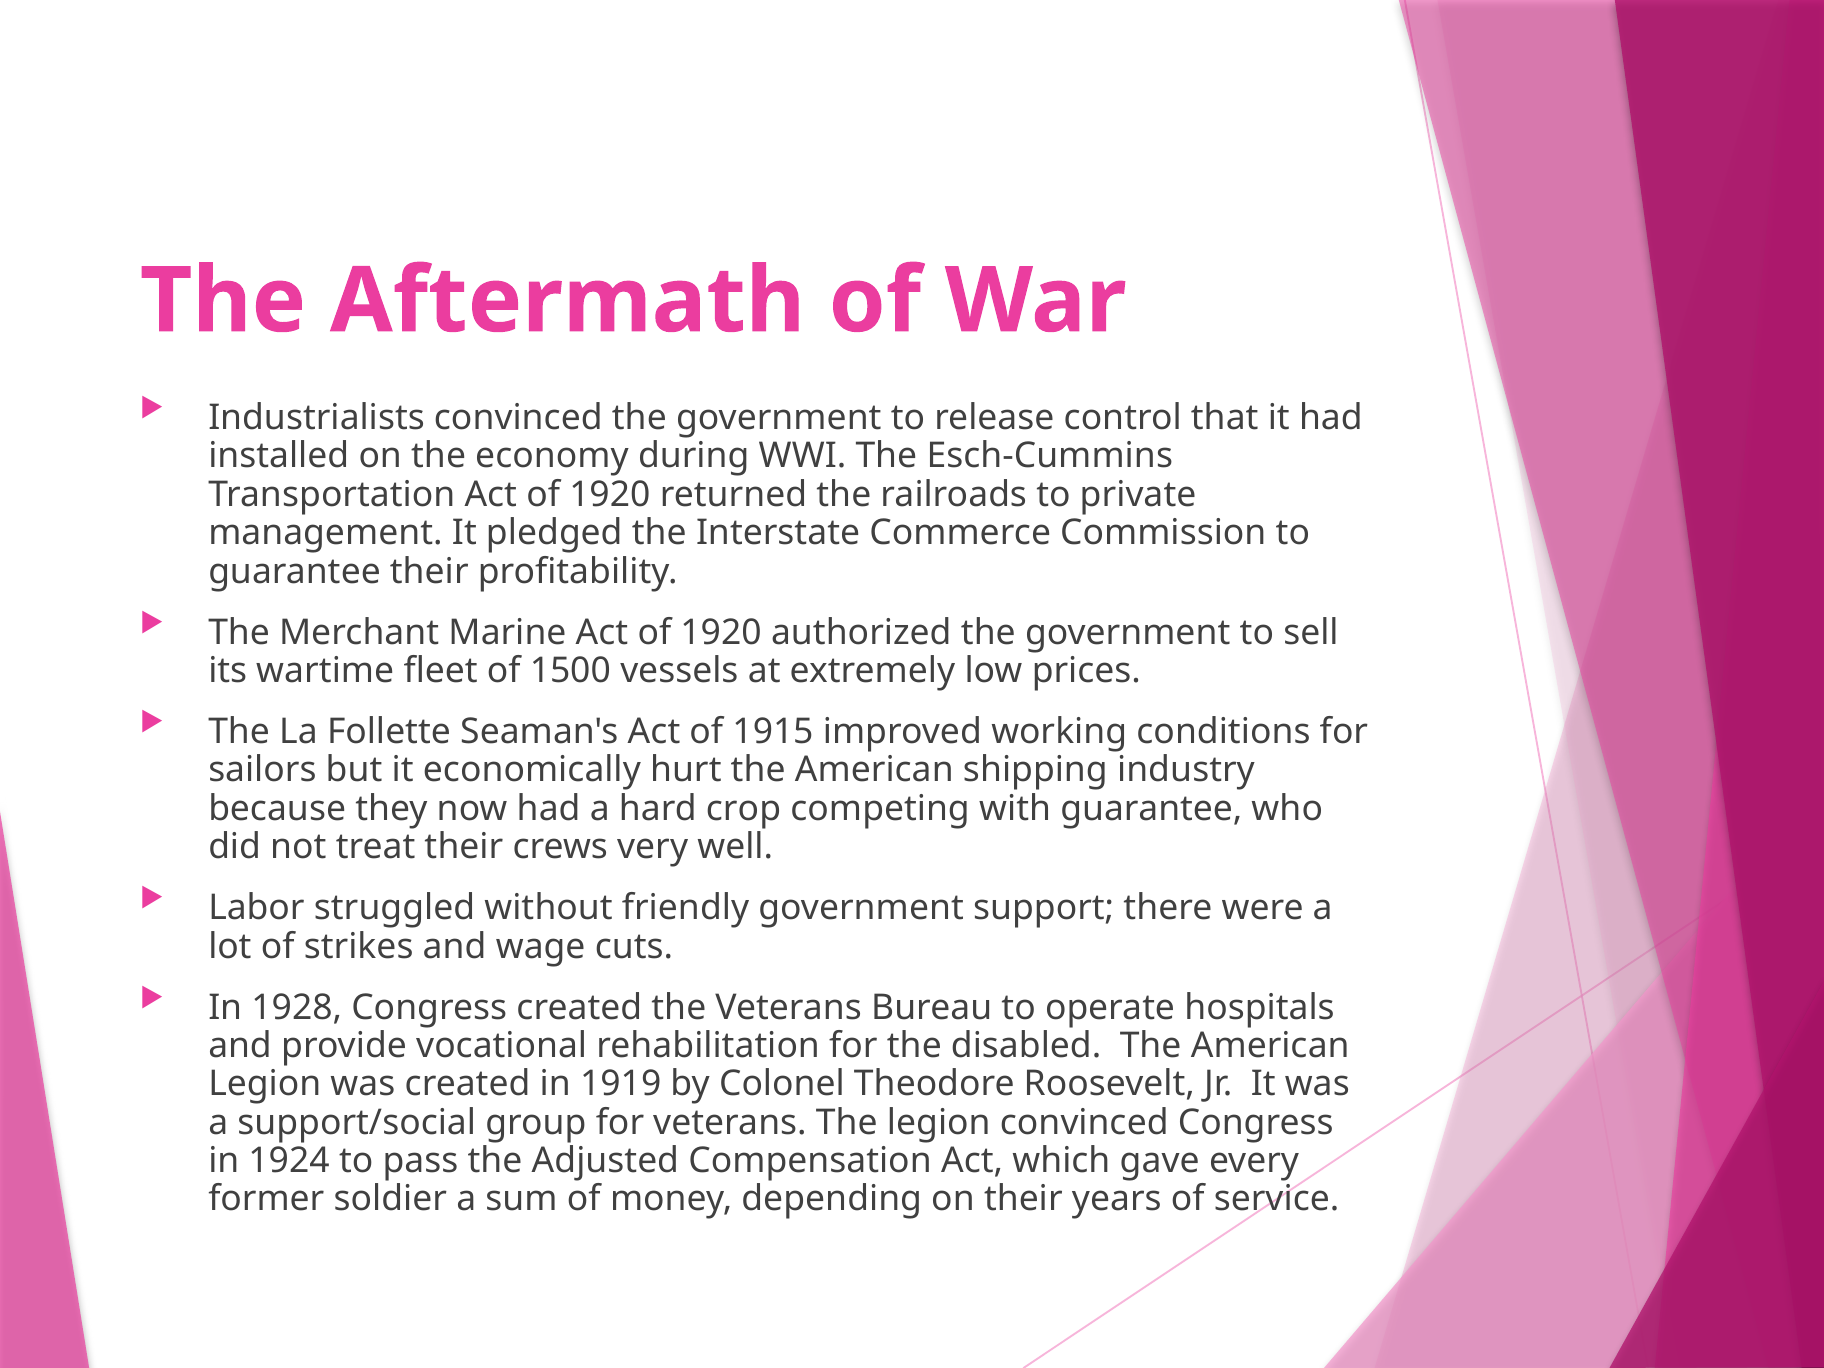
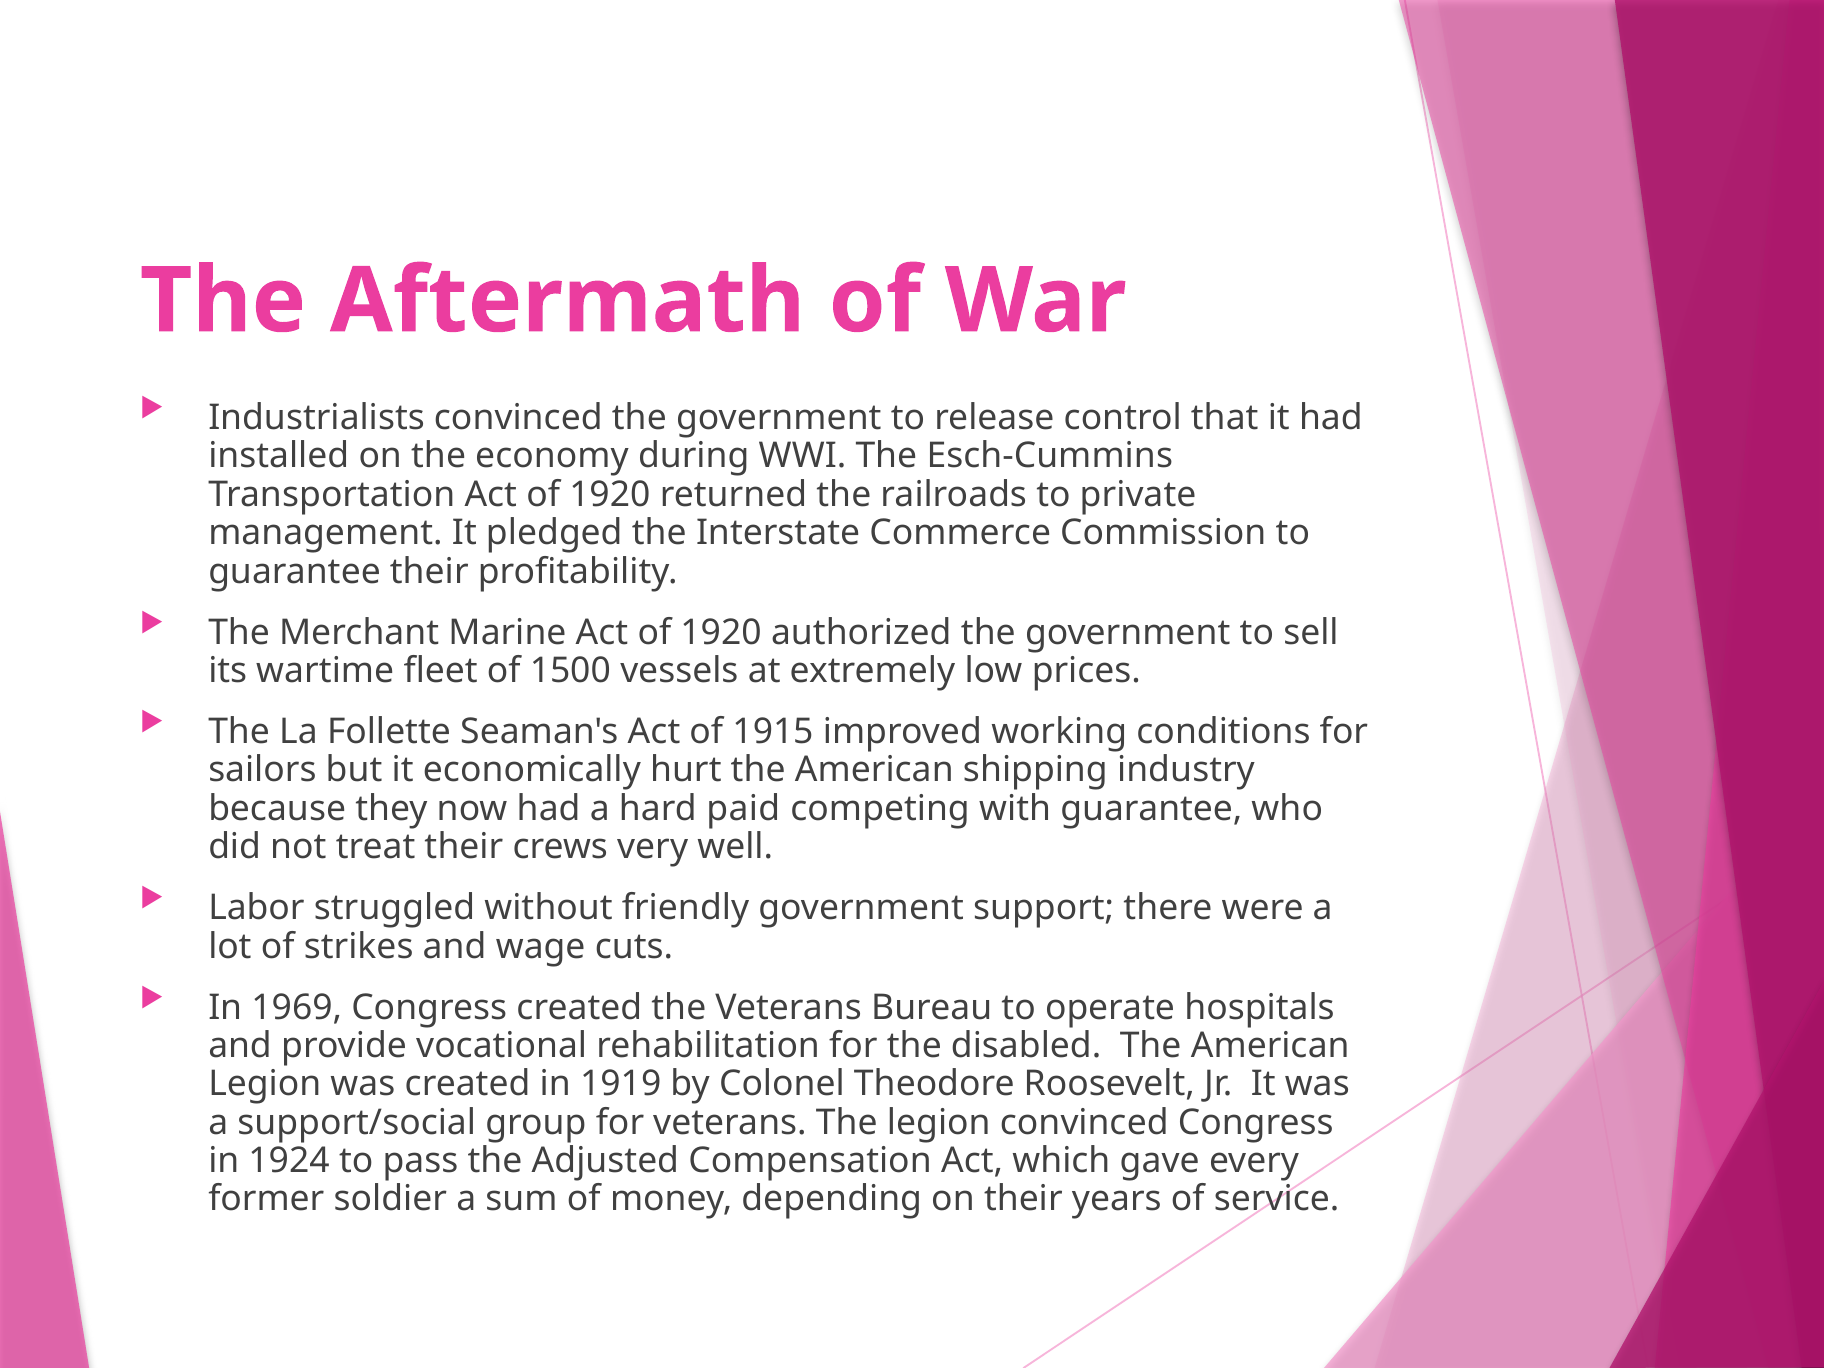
crop: crop -> paid
1928: 1928 -> 1969
